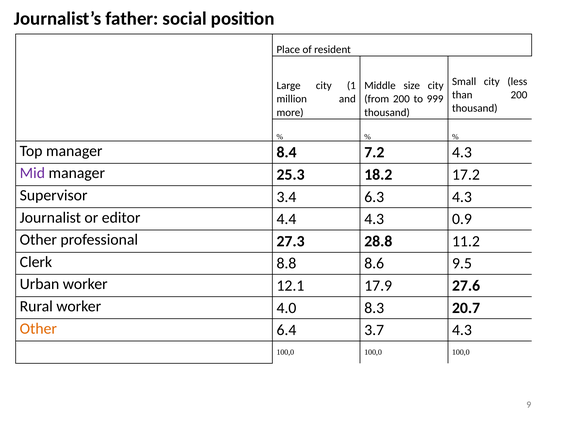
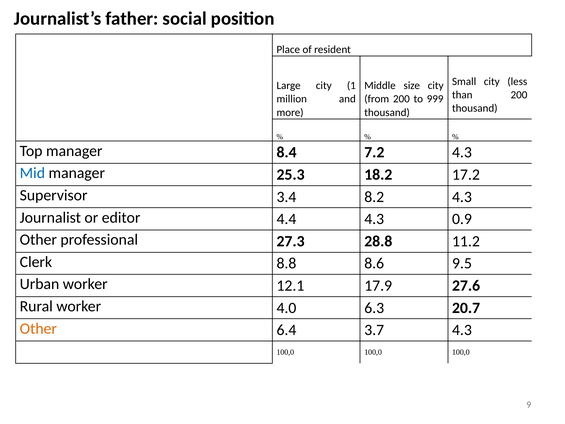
Mid colour: purple -> blue
6.3: 6.3 -> 8.2
8.3: 8.3 -> 6.3
